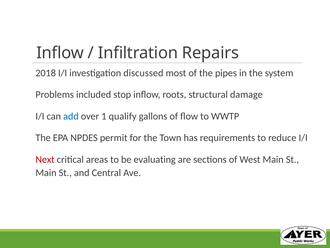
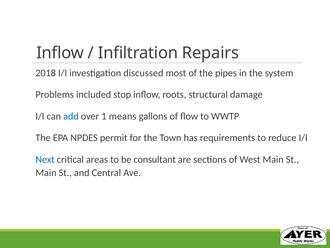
qualify: qualify -> means
Next colour: red -> blue
evaluating: evaluating -> consultant
